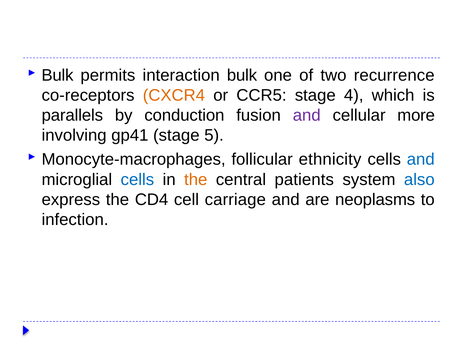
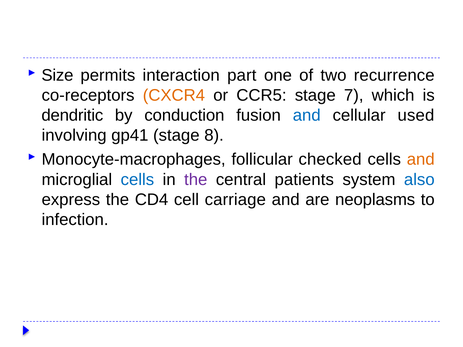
Bulk at (57, 75): Bulk -> Size
interaction bulk: bulk -> part
4: 4 -> 7
parallels: parallels -> dendritic
and at (307, 115) colour: purple -> blue
more: more -> used
5: 5 -> 8
ethnicity: ethnicity -> checked
and at (421, 160) colour: blue -> orange
the at (196, 180) colour: orange -> purple
